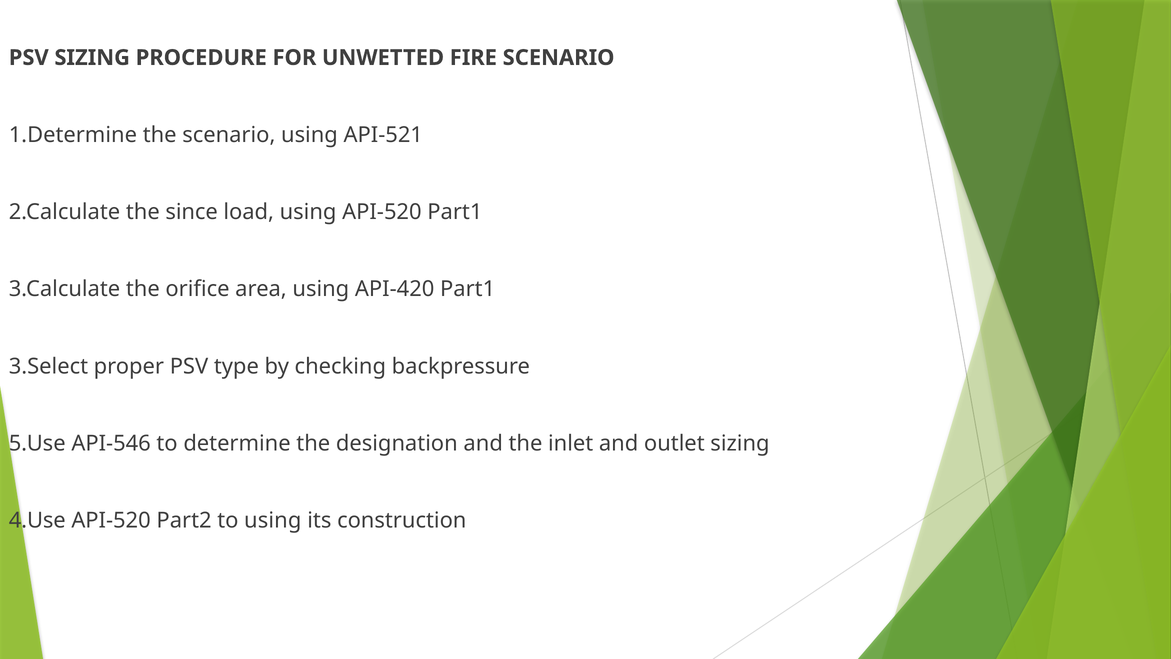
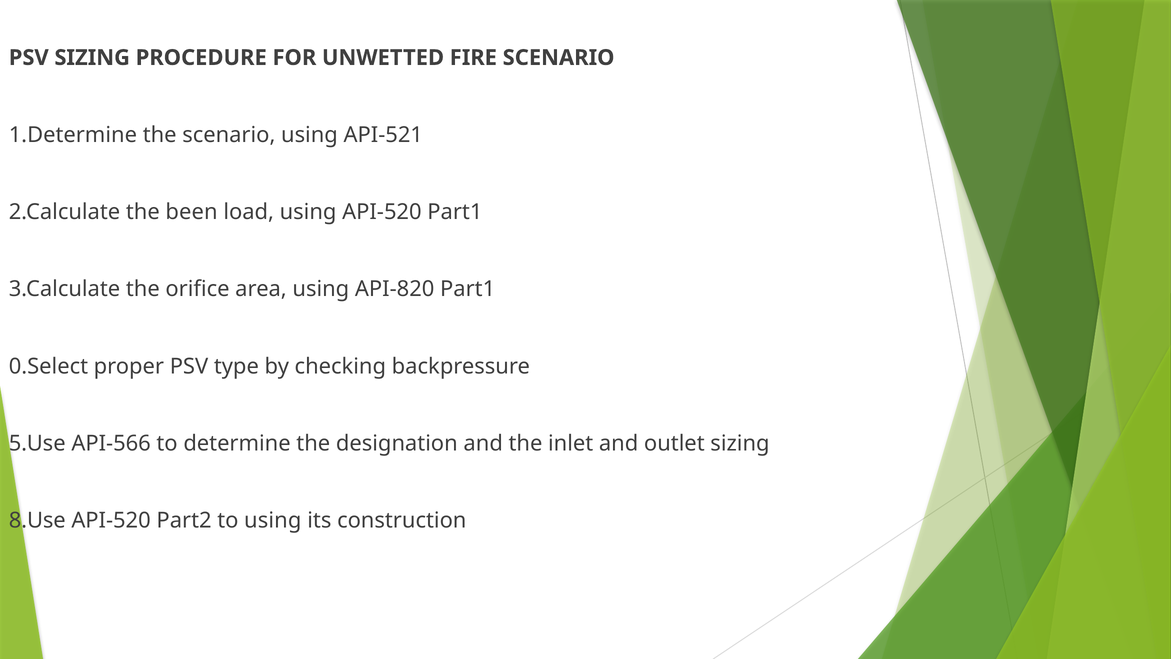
since: since -> been
API-420: API-420 -> API-820
3.Select: 3.Select -> 0.Select
API-546: API-546 -> API-566
4.Use: 4.Use -> 8.Use
